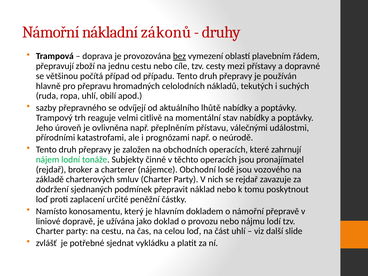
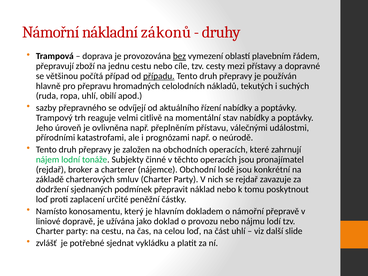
případu underline: none -> present
lhůtě: lhůtě -> řízení
vozového: vozového -> konkrétní
